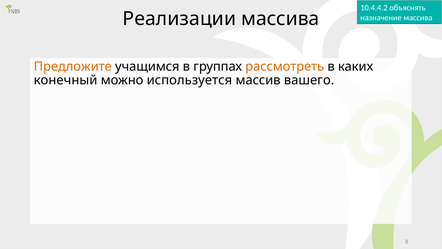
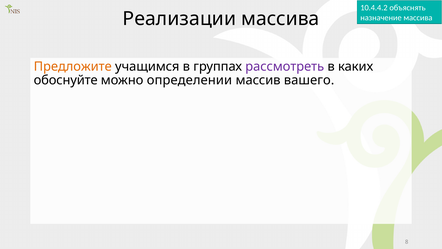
рассмотреть colour: orange -> purple
конечный: конечный -> обоснуйте
используется: используется -> определении
